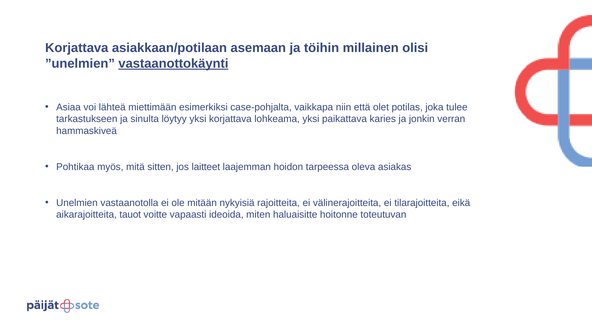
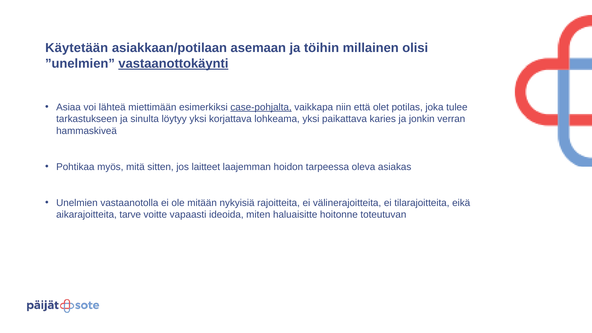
Korjattava at (77, 48): Korjattava -> Käytetään
case-pohjalta underline: none -> present
tauot: tauot -> tarve
